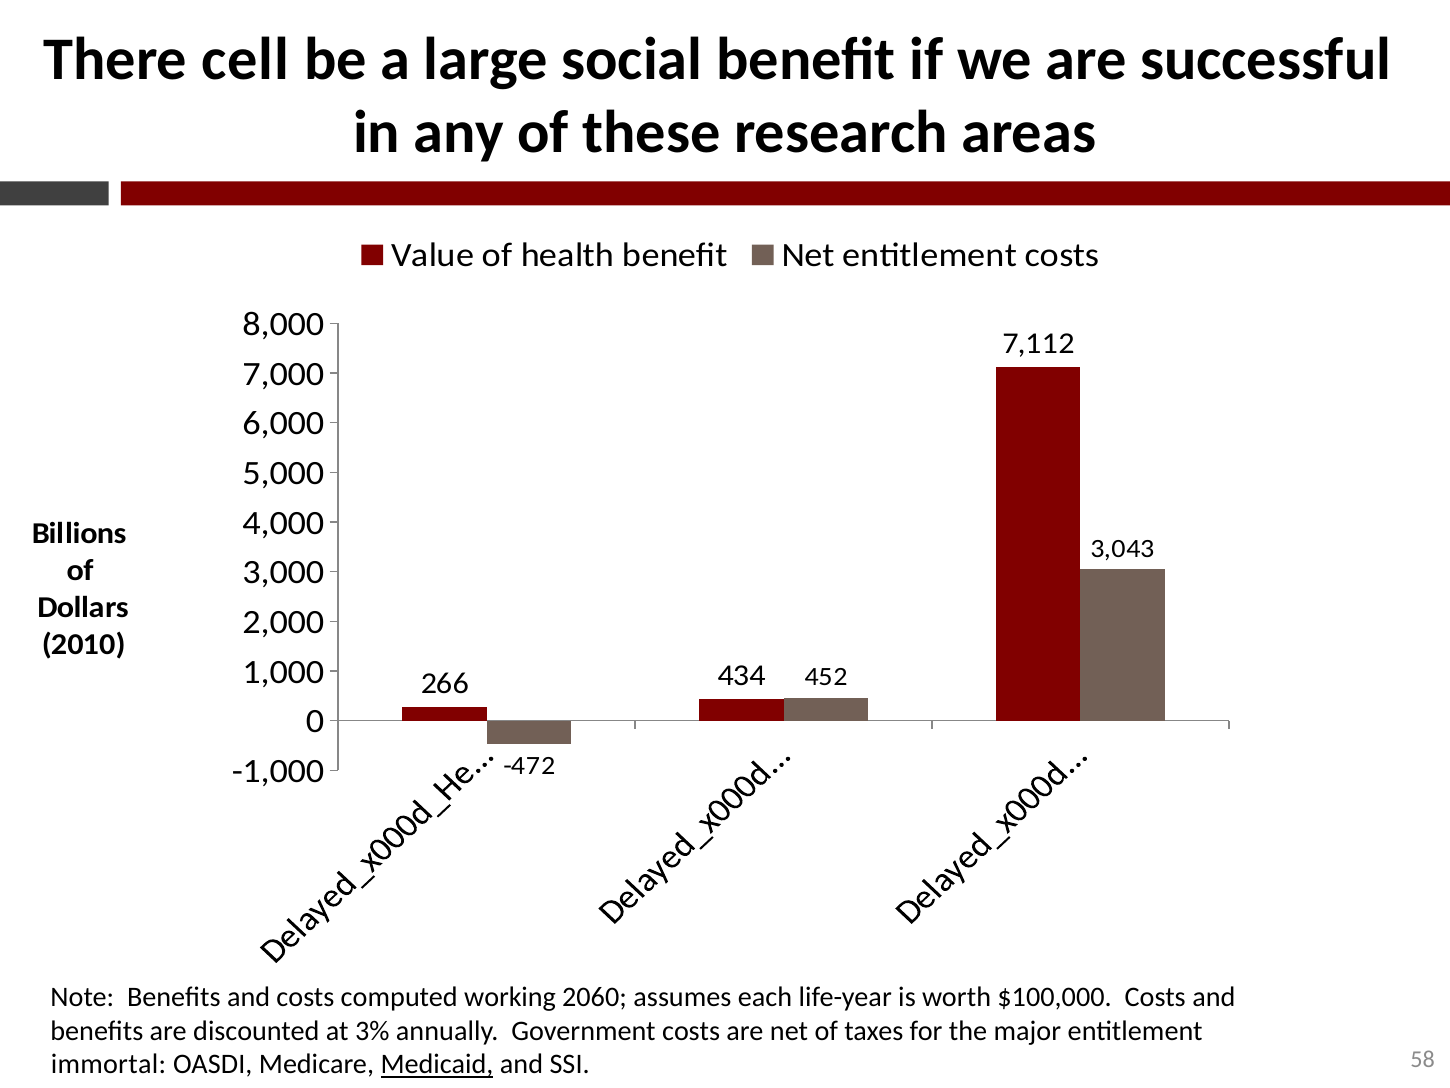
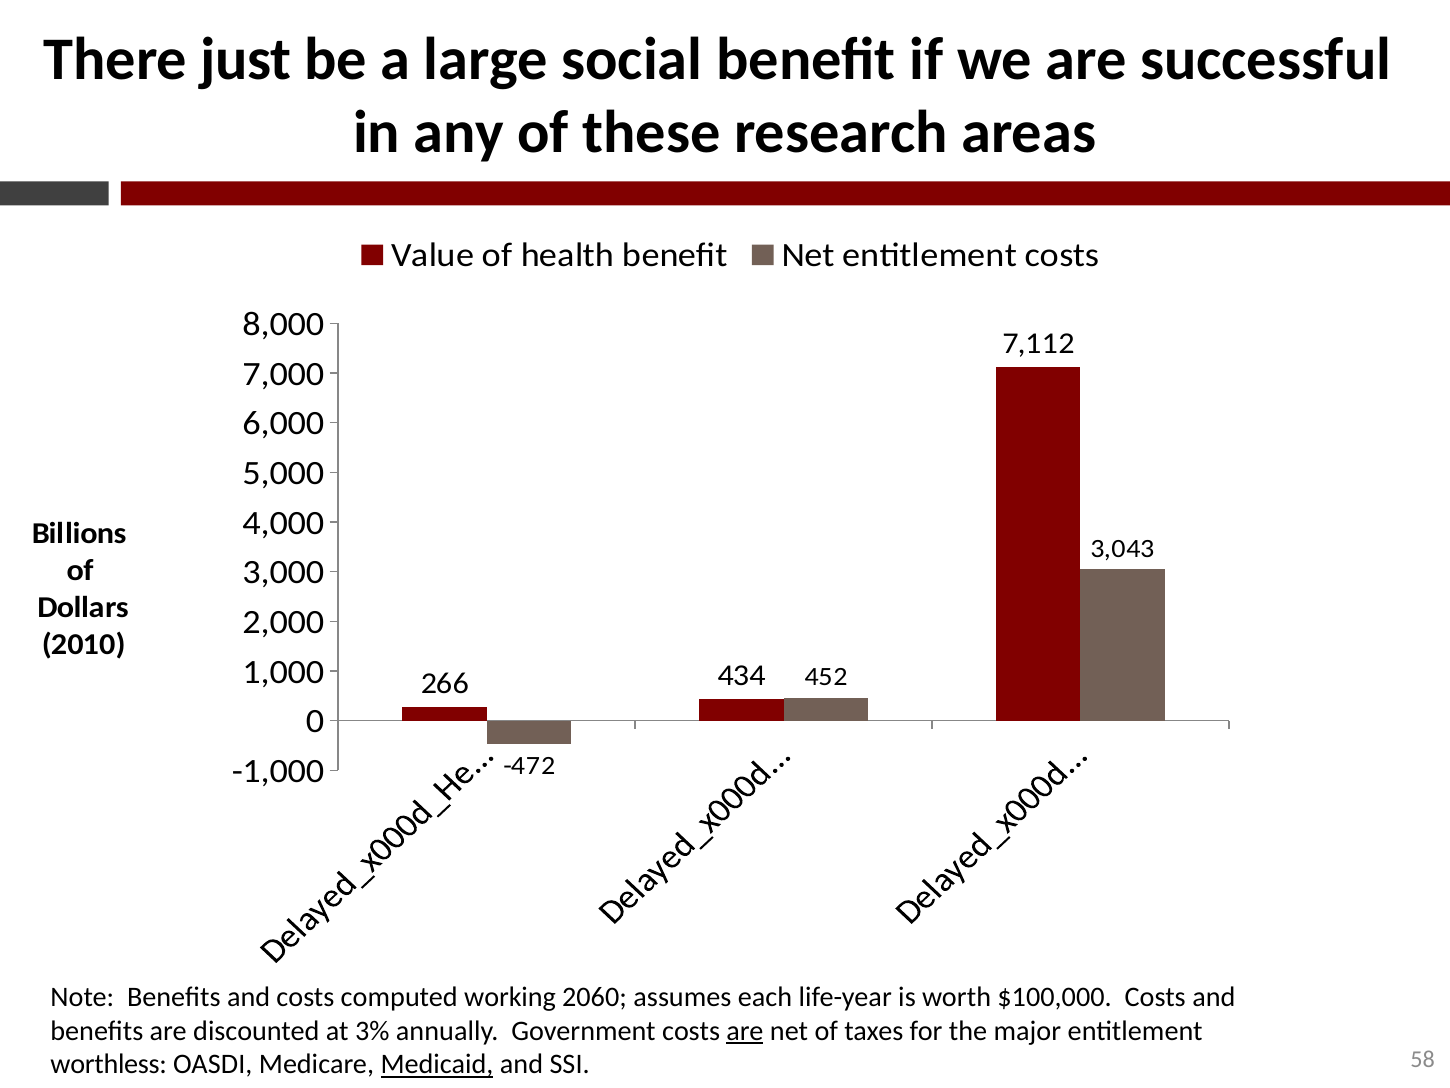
cell: cell -> just
are at (745, 1030) underline: none -> present
immortal: immortal -> worthless
